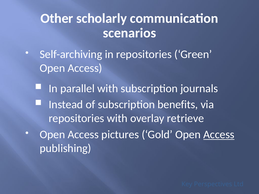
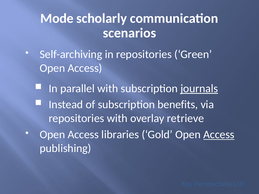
Other: Other -> Mode
journals underline: none -> present
pictures: pictures -> libraries
